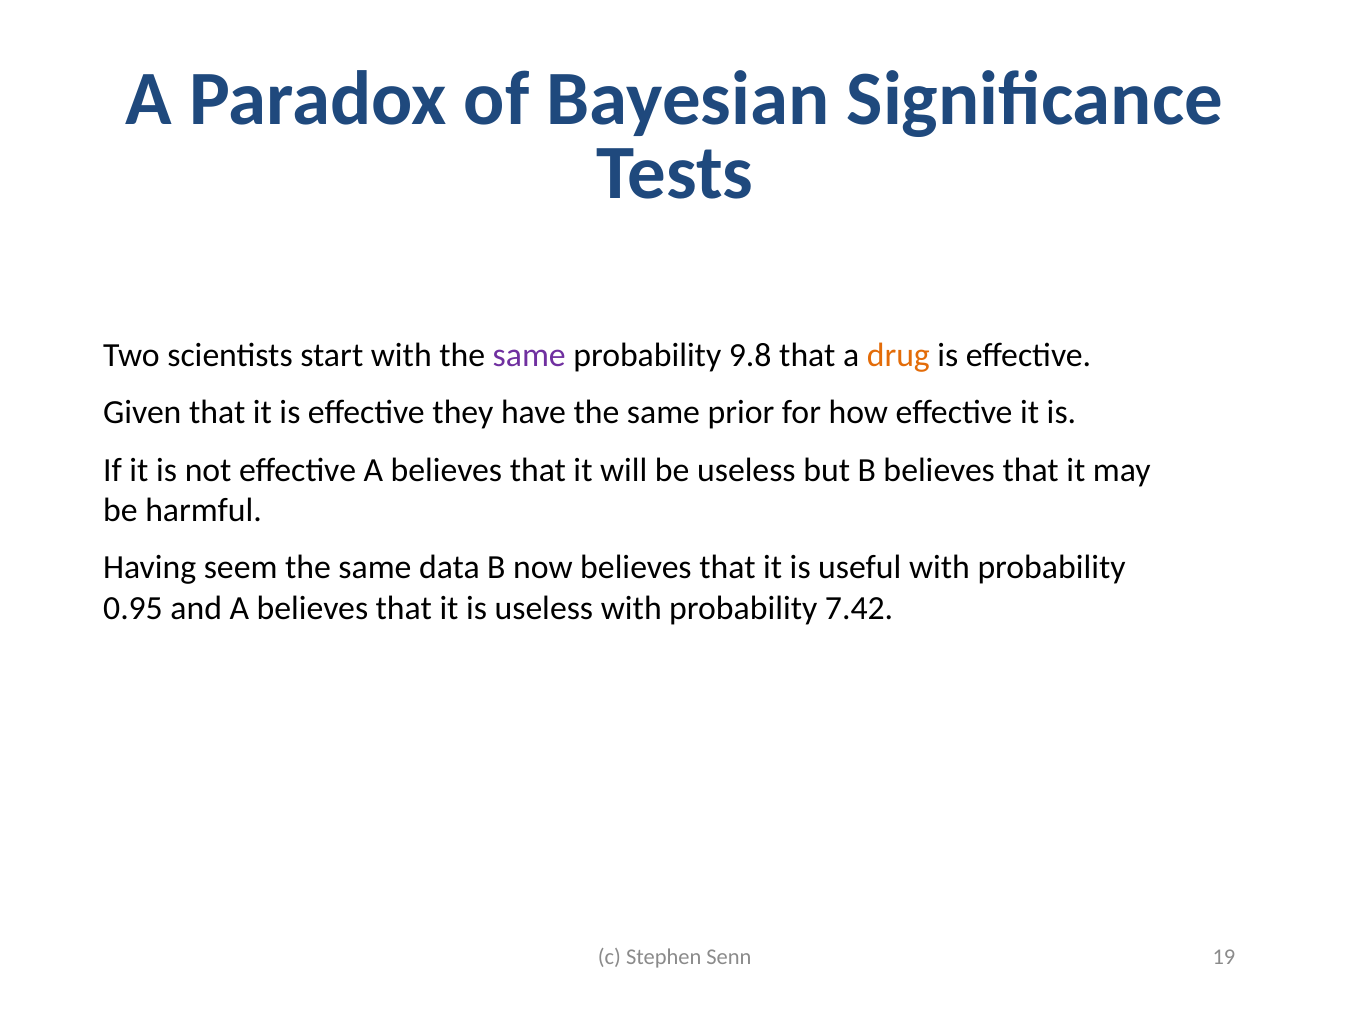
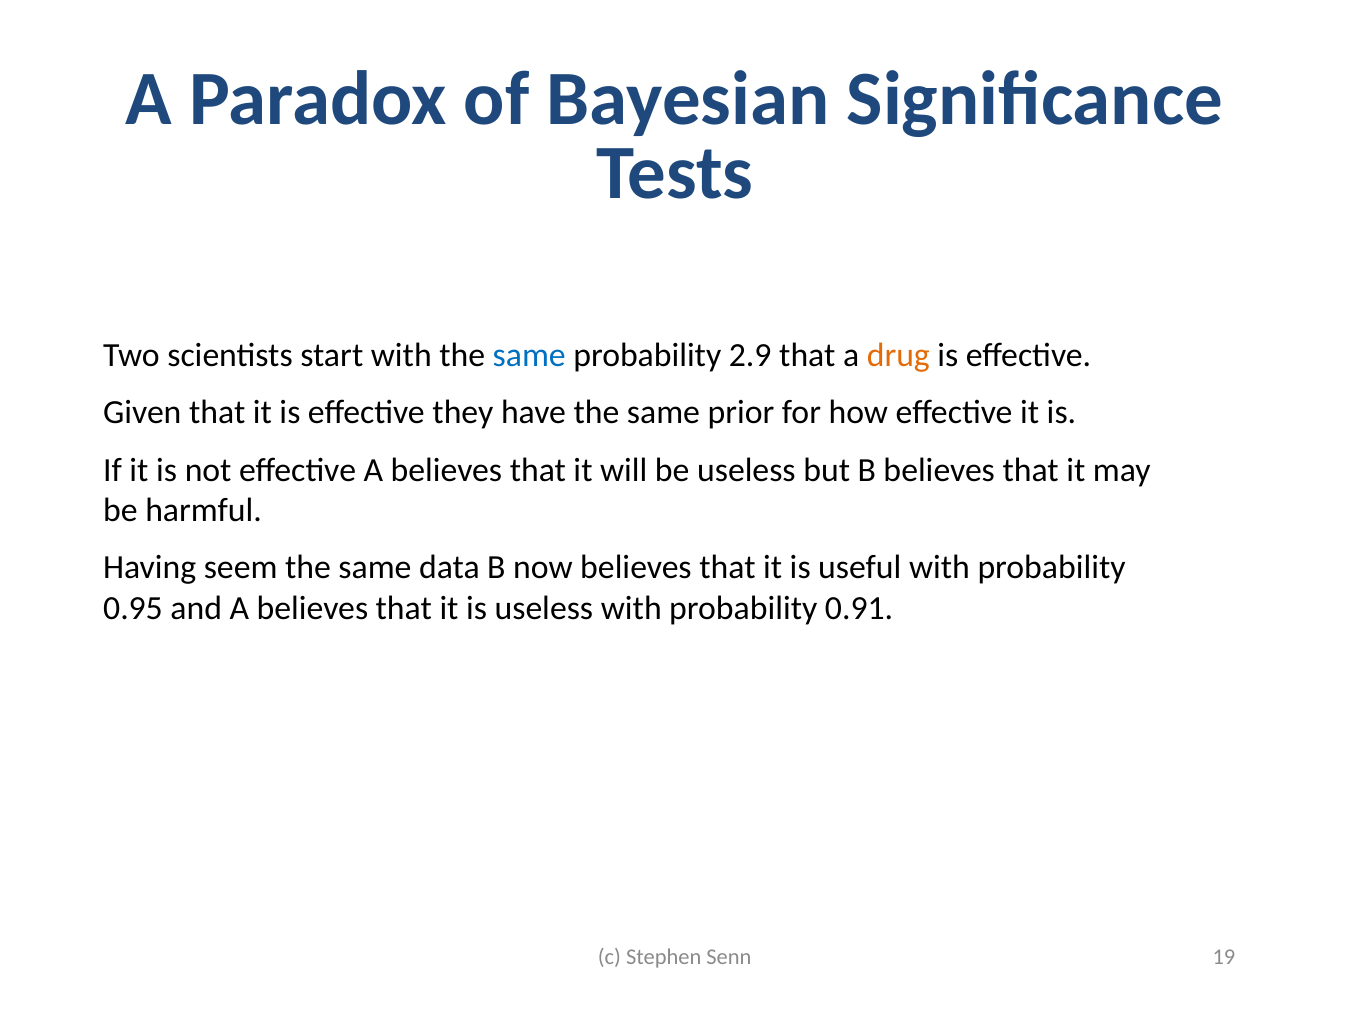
same at (529, 355) colour: purple -> blue
9.8: 9.8 -> 2.9
7.42: 7.42 -> 0.91
